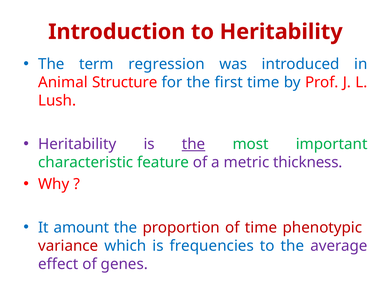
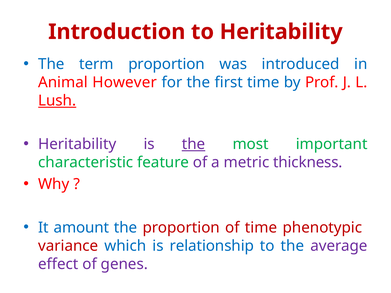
term regression: regression -> proportion
Structure: Structure -> However
Lush underline: none -> present
frequencies: frequencies -> relationship
